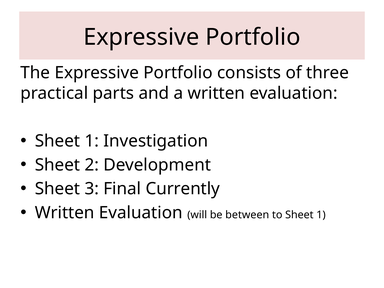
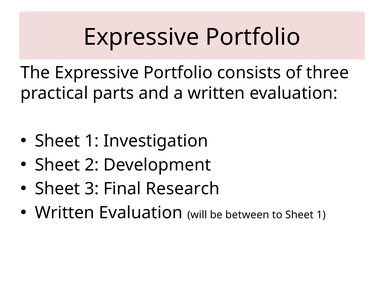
Currently: Currently -> Research
